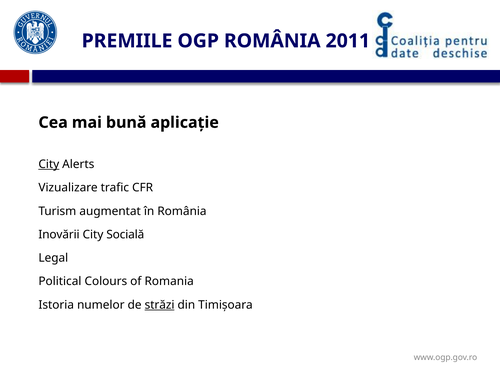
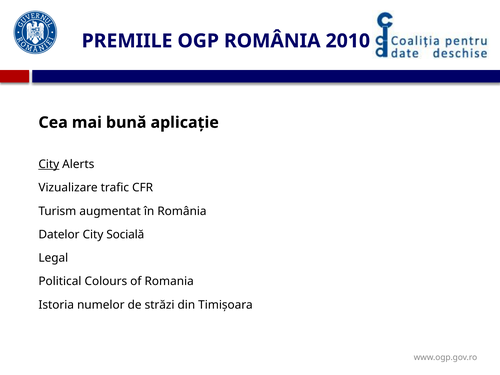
2011: 2011 -> 2010
Inovării: Inovării -> Datelor
străzi underline: present -> none
